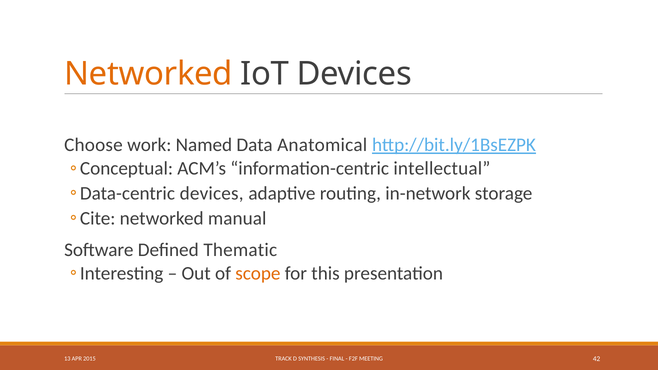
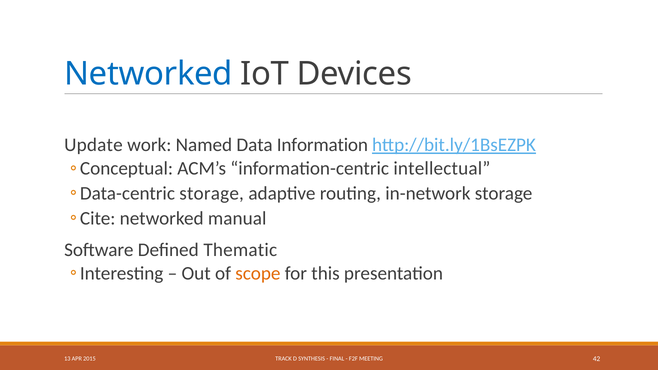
Networked at (148, 74) colour: orange -> blue
Choose: Choose -> Update
Anatomical: Anatomical -> Information
devices at (212, 193): devices -> storage
